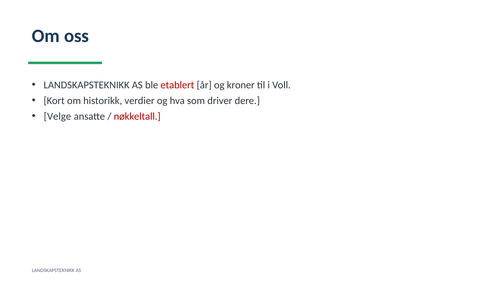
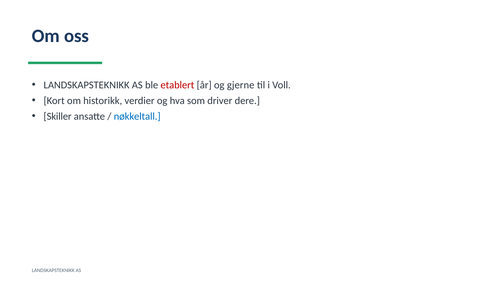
kroner: kroner -> gjerne
Velge: Velge -> Skiller
nøkkeltall colour: red -> blue
